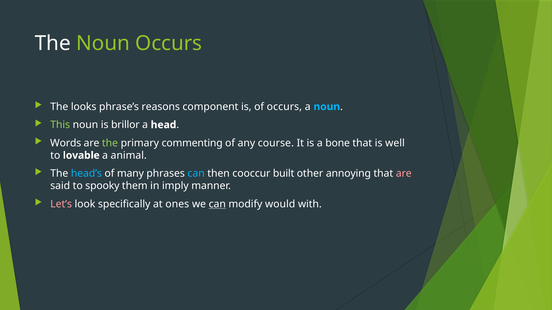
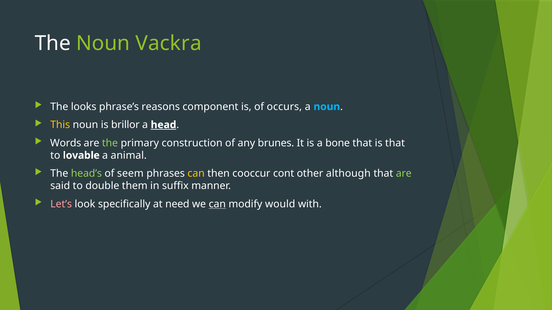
Noun Occurs: Occurs -> Vackra
This colour: light green -> yellow
head underline: none -> present
commenting: commenting -> construction
course: course -> brunes
is well: well -> that
head’s colour: light blue -> light green
many: many -> seem
can at (196, 174) colour: light blue -> yellow
built: built -> cont
annoying: annoying -> although
are at (404, 174) colour: pink -> light green
spooky: spooky -> double
imply: imply -> suffix
ones: ones -> need
